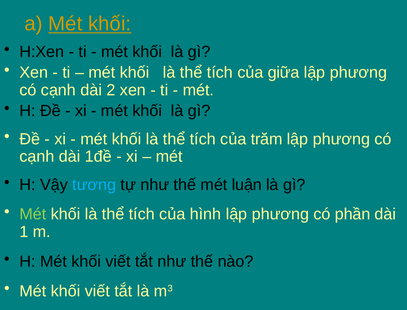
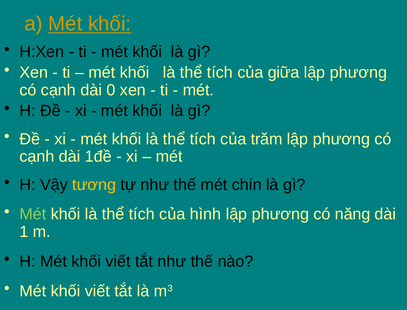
2: 2 -> 0
tương colour: light blue -> yellow
luận: luận -> chín
phần: phần -> năng
